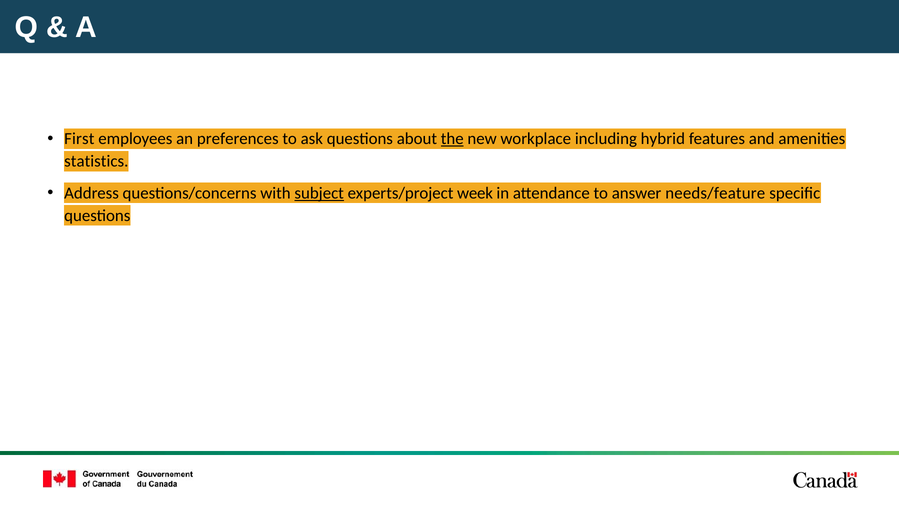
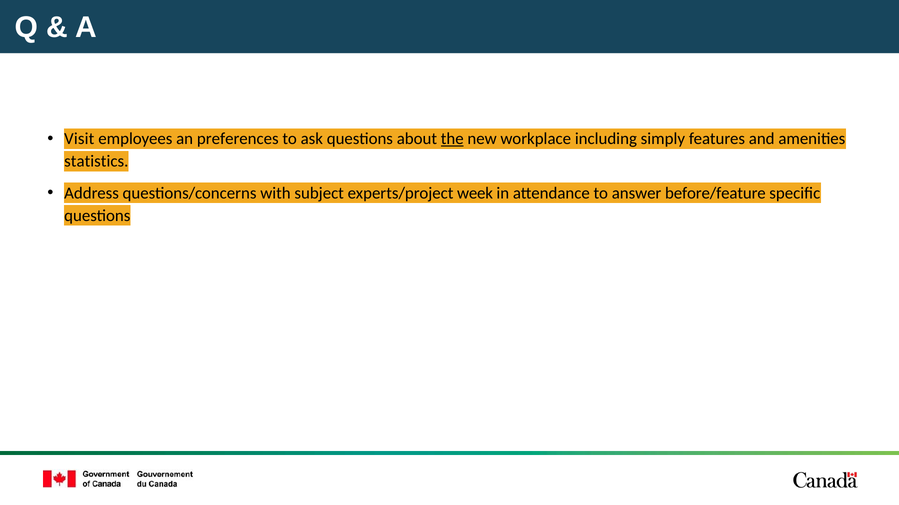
First: First -> Visit
hybrid: hybrid -> simply
subject underline: present -> none
needs/feature: needs/feature -> before/feature
